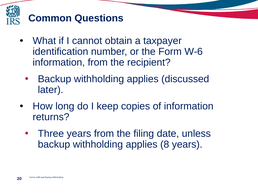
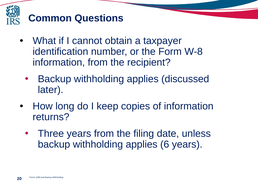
W-6: W-6 -> W-8
8: 8 -> 6
